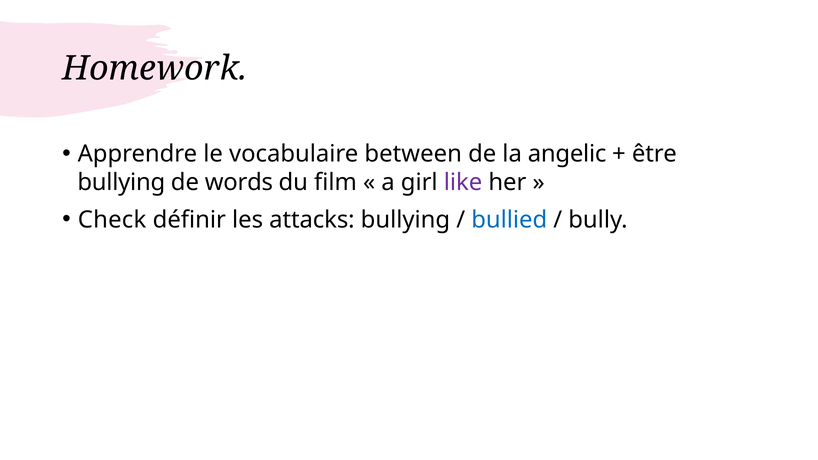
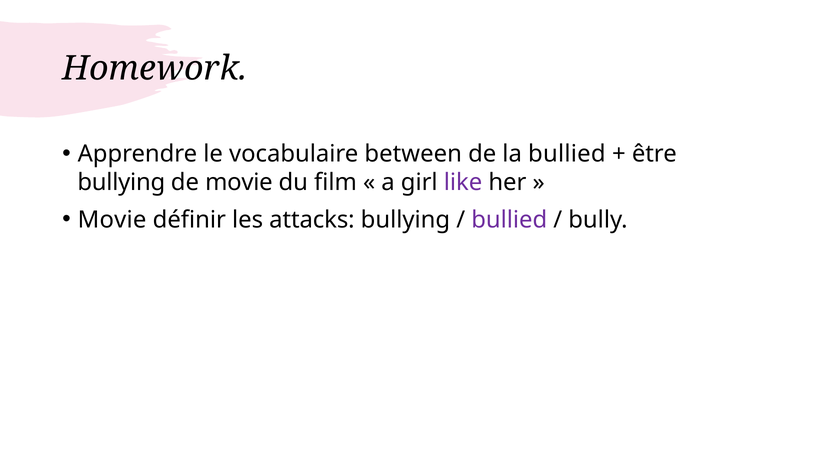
la angelic: angelic -> bullied
de words: words -> movie
Check at (112, 220): Check -> Movie
bullied at (509, 220) colour: blue -> purple
